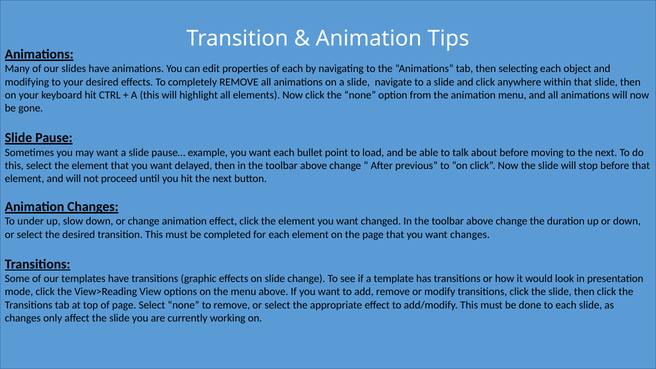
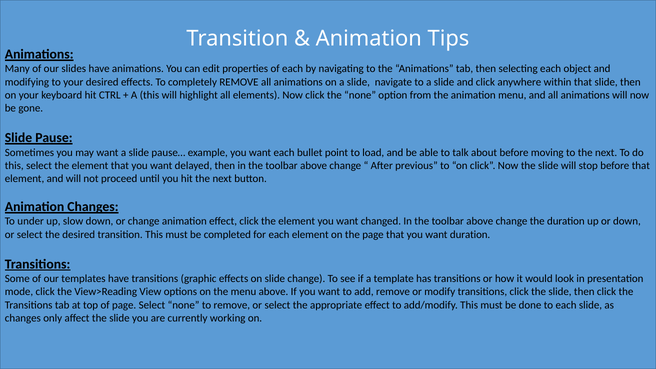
want changes: changes -> duration
